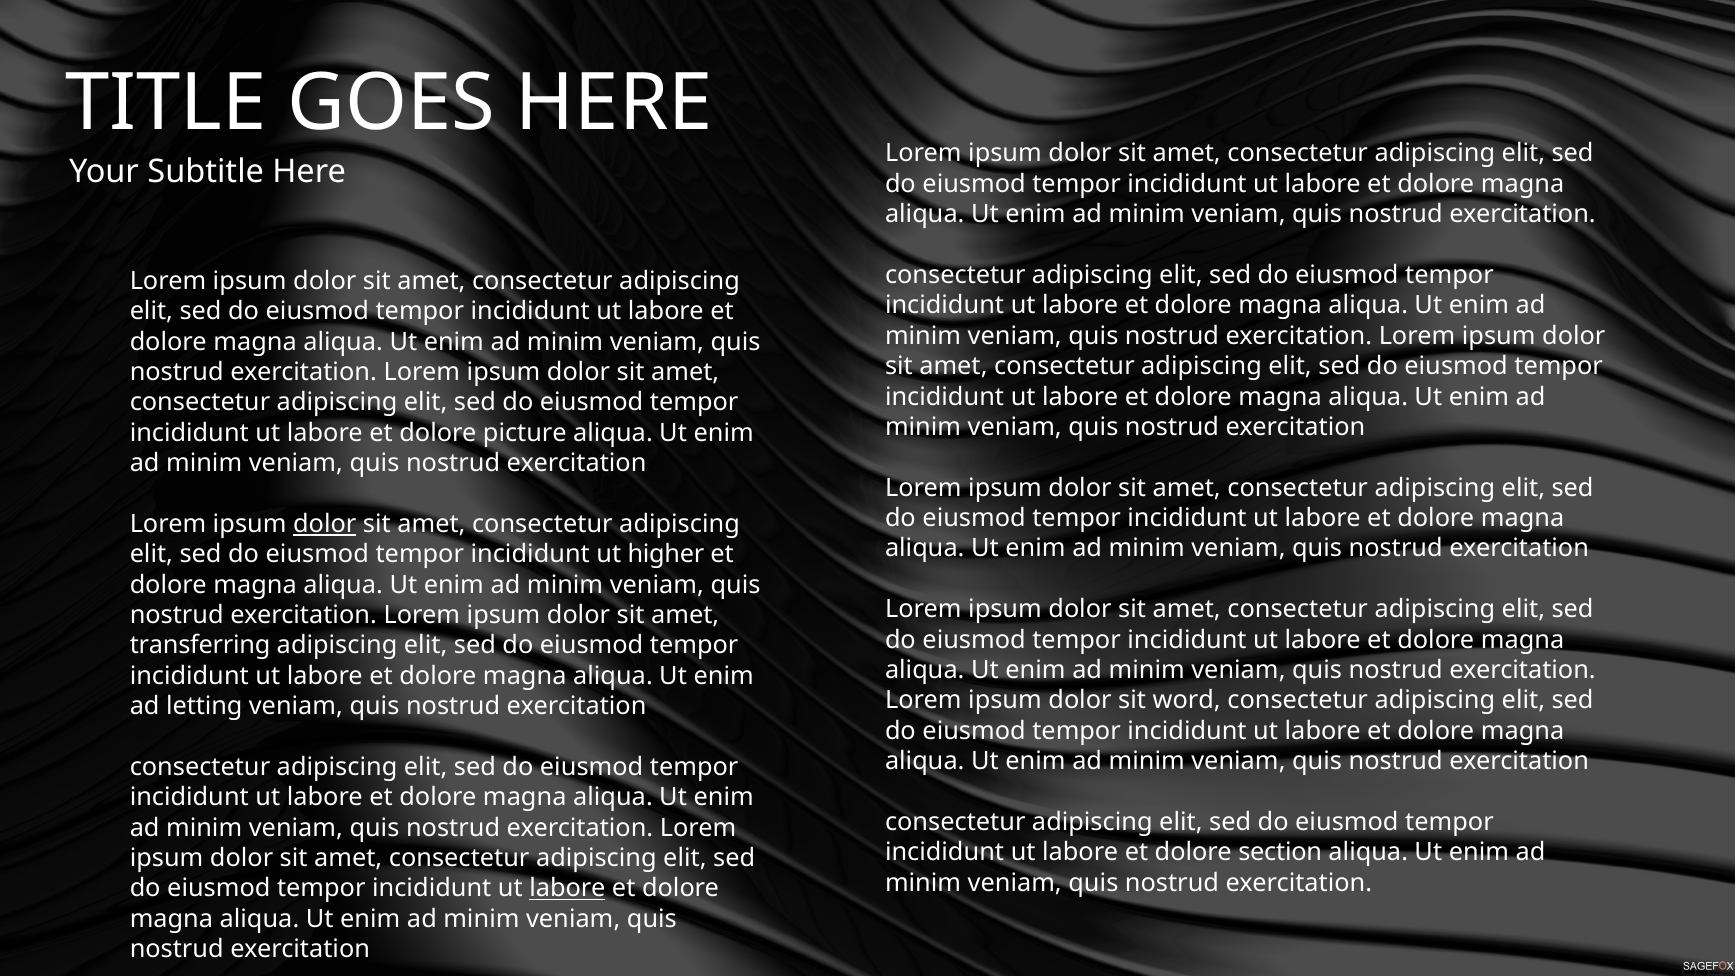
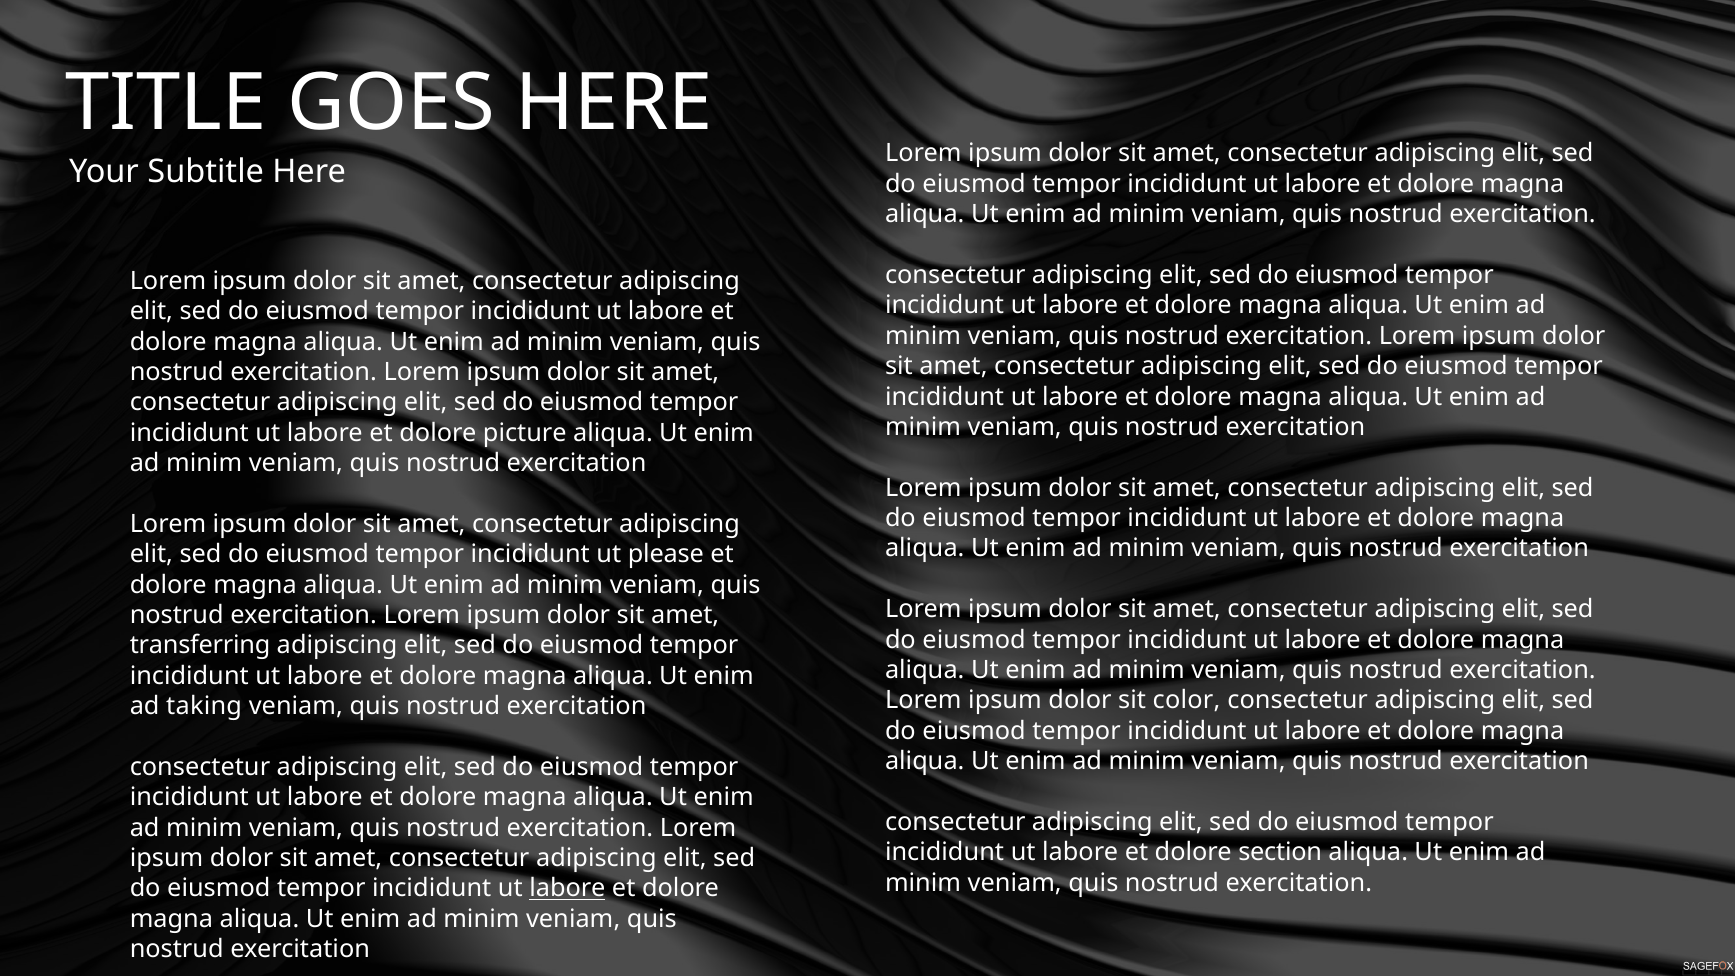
dolor at (325, 524) underline: present -> none
higher: higher -> please
word: word -> color
letting: letting -> taking
